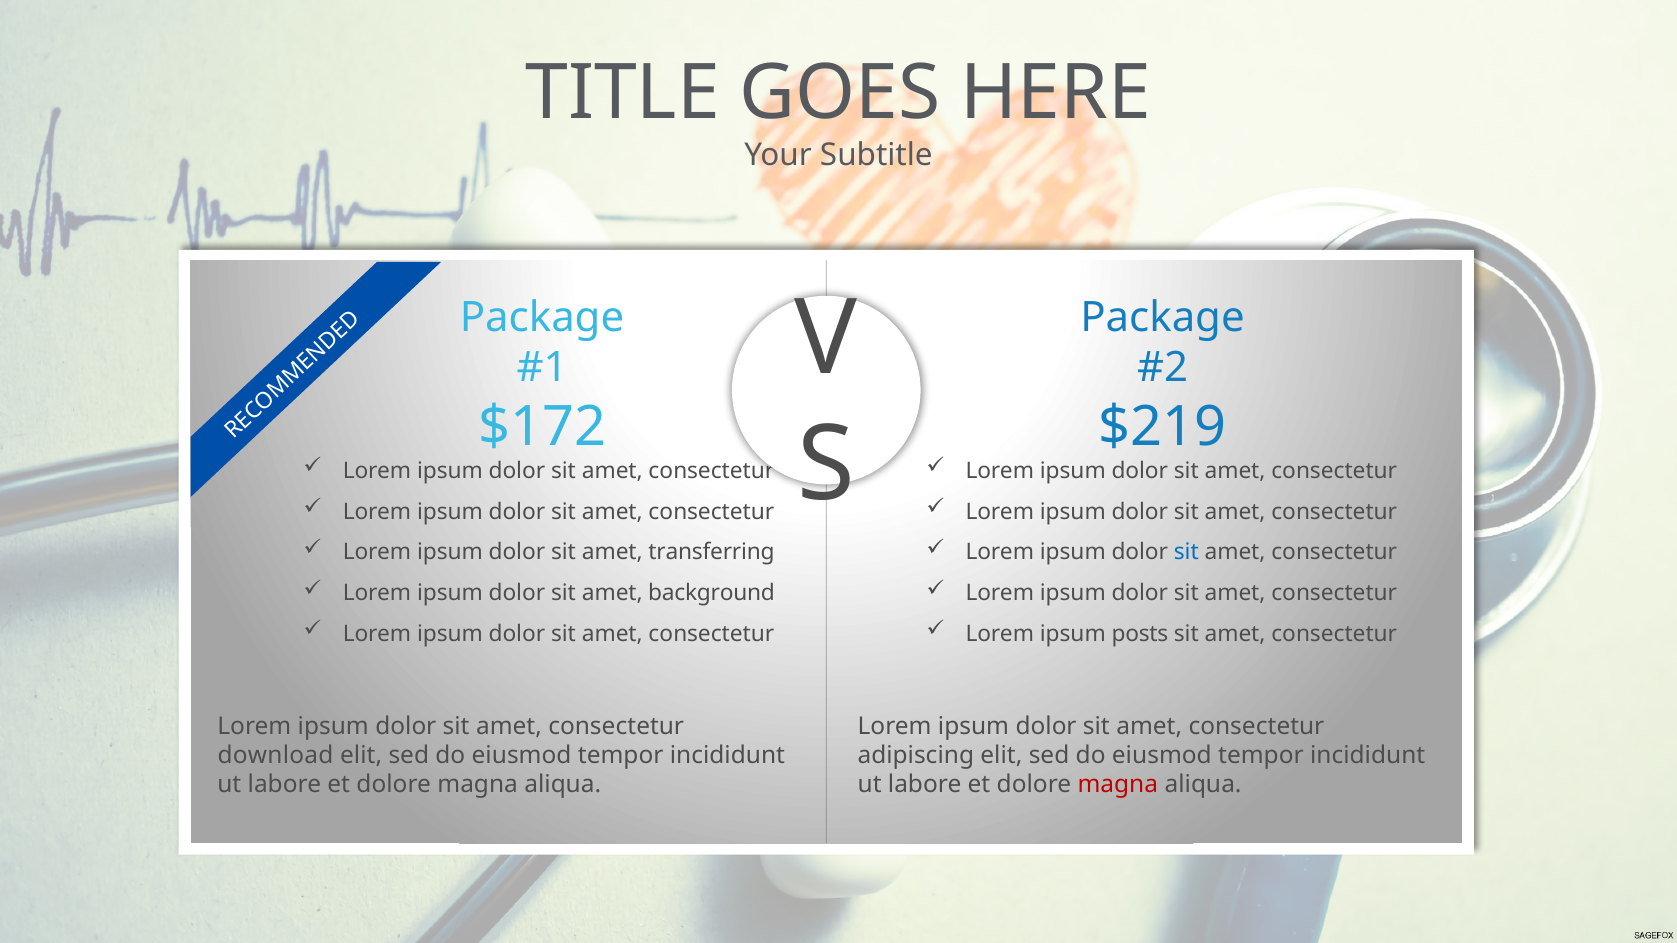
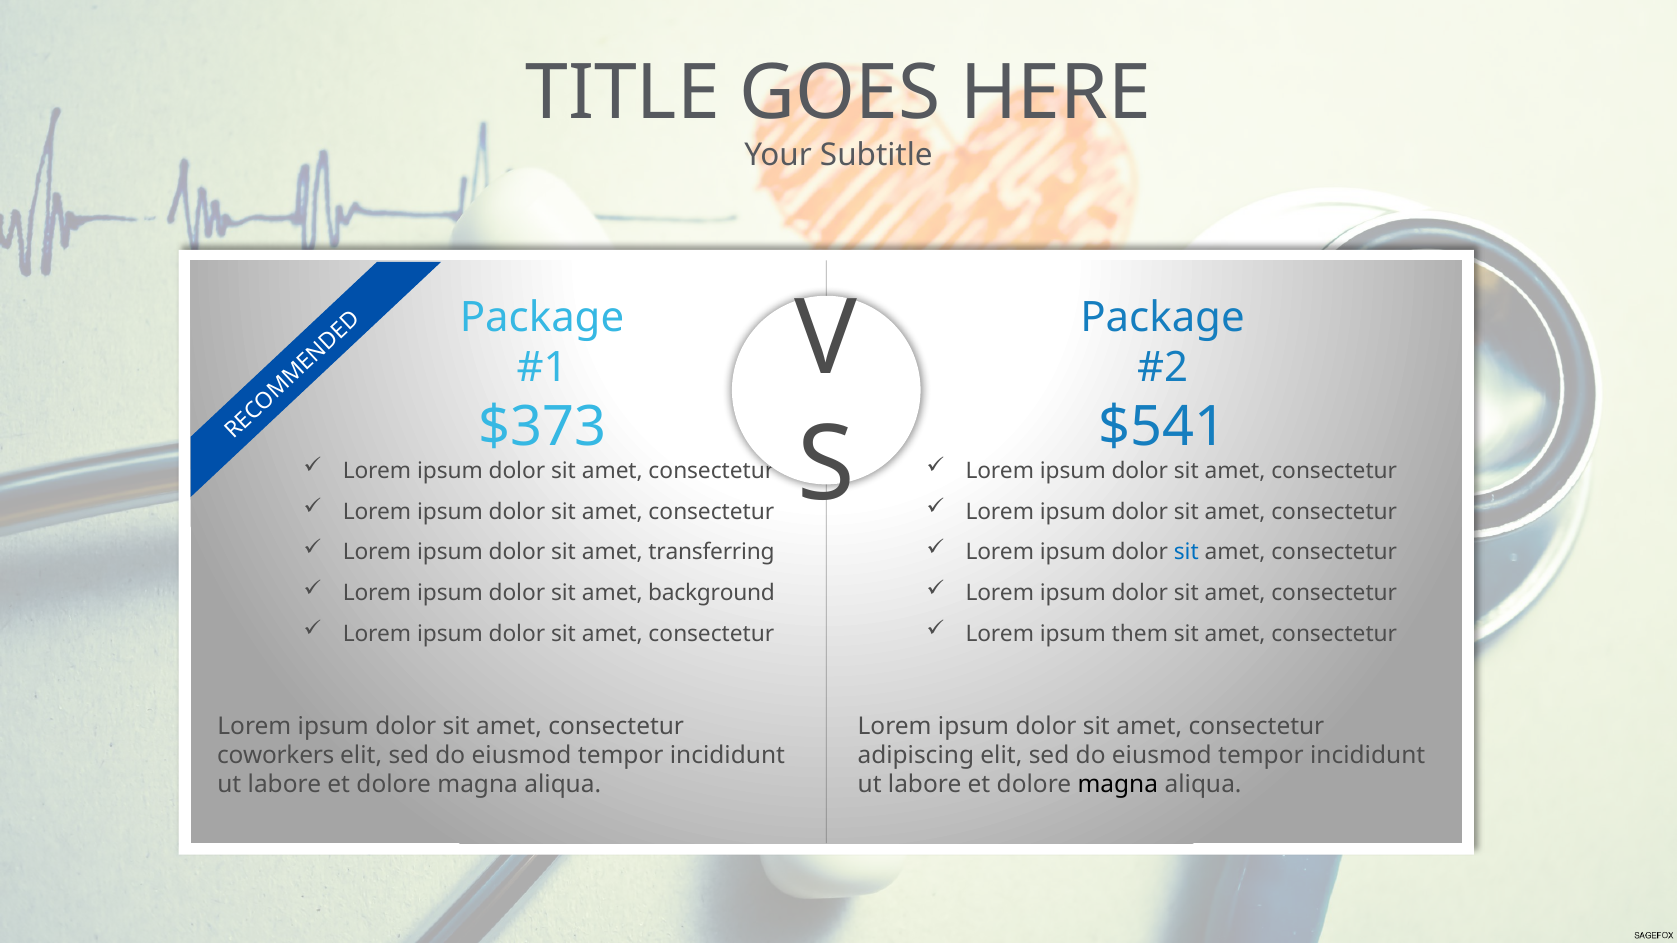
$172: $172 -> $373
$219: $219 -> $541
posts: posts -> them
download: download -> coworkers
magna at (1118, 785) colour: red -> black
